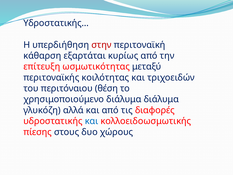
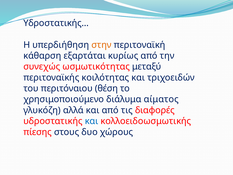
στην colour: red -> orange
επίτευξη: επίτευξη -> συνεχώς
διάλυμα διάλυμα: διάλυμα -> αίματος
